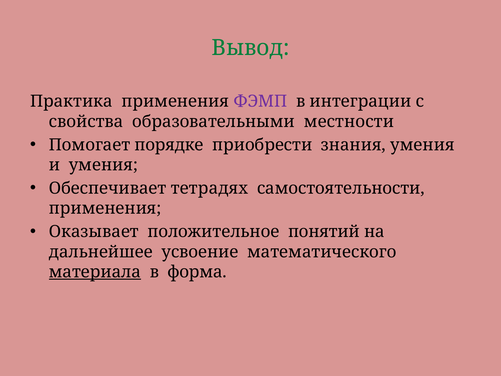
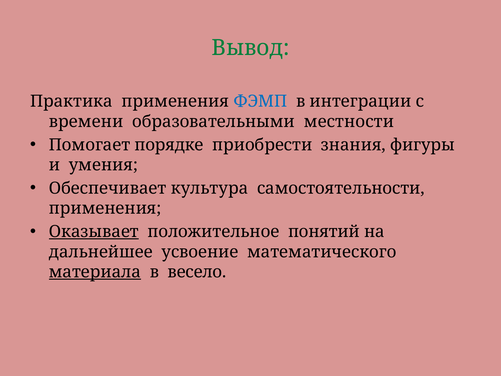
ФЭМП colour: purple -> blue
свойства: свойства -> времени
знания умения: умения -> фигуры
тетрадях: тетрадях -> культура
Оказывает underline: none -> present
форма: форма -> весело
